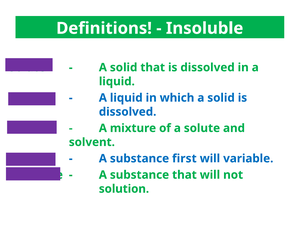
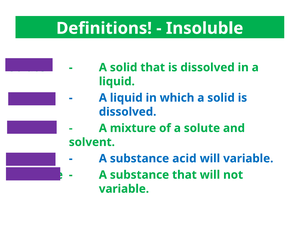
first: first -> acid
solution at (124, 189): solution -> variable
